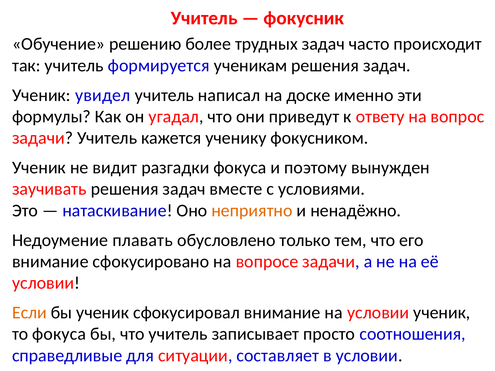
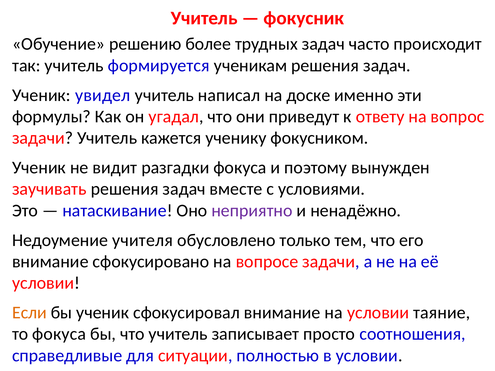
неприятно colour: orange -> purple
плавать: плавать -> учителя
условии ученик: ученик -> таяние
составляет: составляет -> полностью
